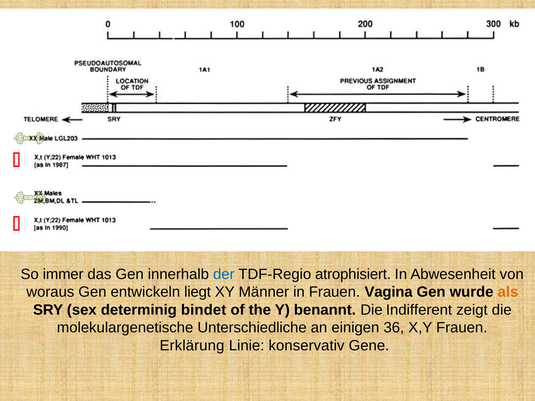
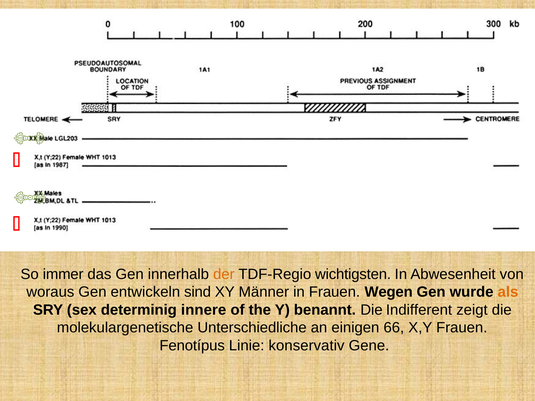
der colour: blue -> orange
atrophisiert: atrophisiert -> wichtigsten
liegt: liegt -> sind
Vagina: Vagina -> Wegen
bindet: bindet -> innere
36: 36 -> 66
Erklärung: Erklärung -> Fenotípus
